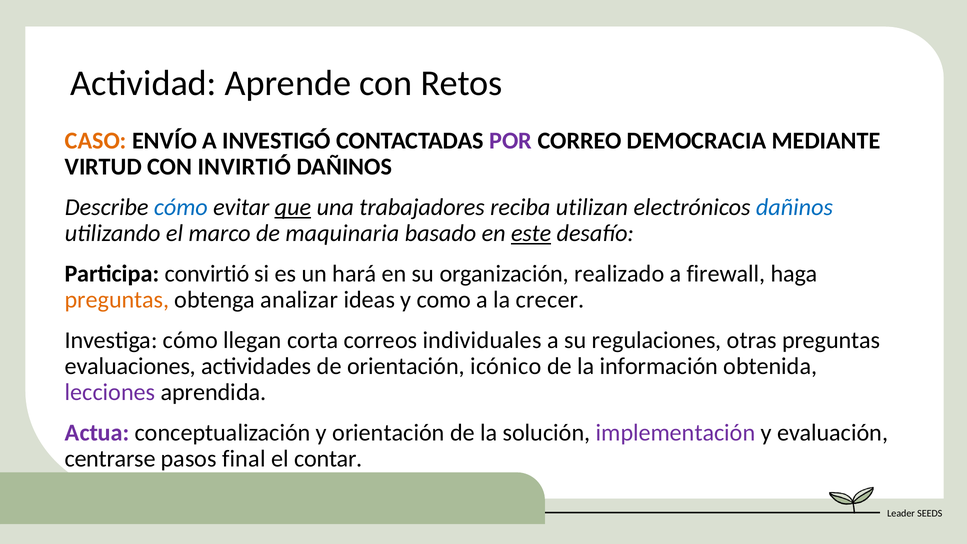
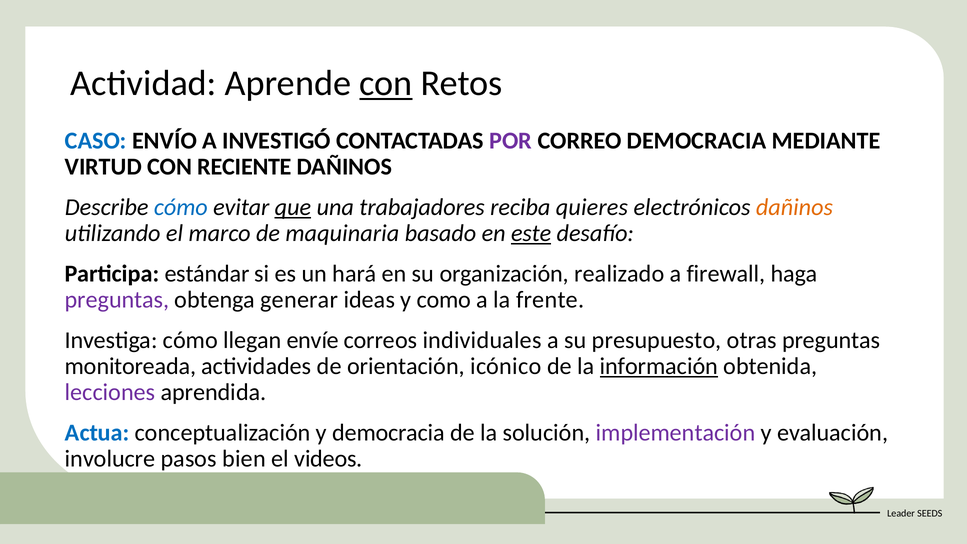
con at (386, 83) underline: none -> present
CASO colour: orange -> blue
INVIRTIÓ: INVIRTIÓ -> RECIENTE
utilizan: utilizan -> quieres
dañinos at (794, 207) colour: blue -> orange
convirtió: convirtió -> estándar
preguntas at (117, 300) colour: orange -> purple
analizar: analizar -> generar
crecer: crecer -> frente
corta: corta -> envíe
regulaciones: regulaciones -> presupuesto
evaluaciones: evaluaciones -> monitoreada
información underline: none -> present
Actua colour: purple -> blue
y orientación: orientación -> democracia
centrarse: centrarse -> involucre
final: final -> bien
contar: contar -> videos
